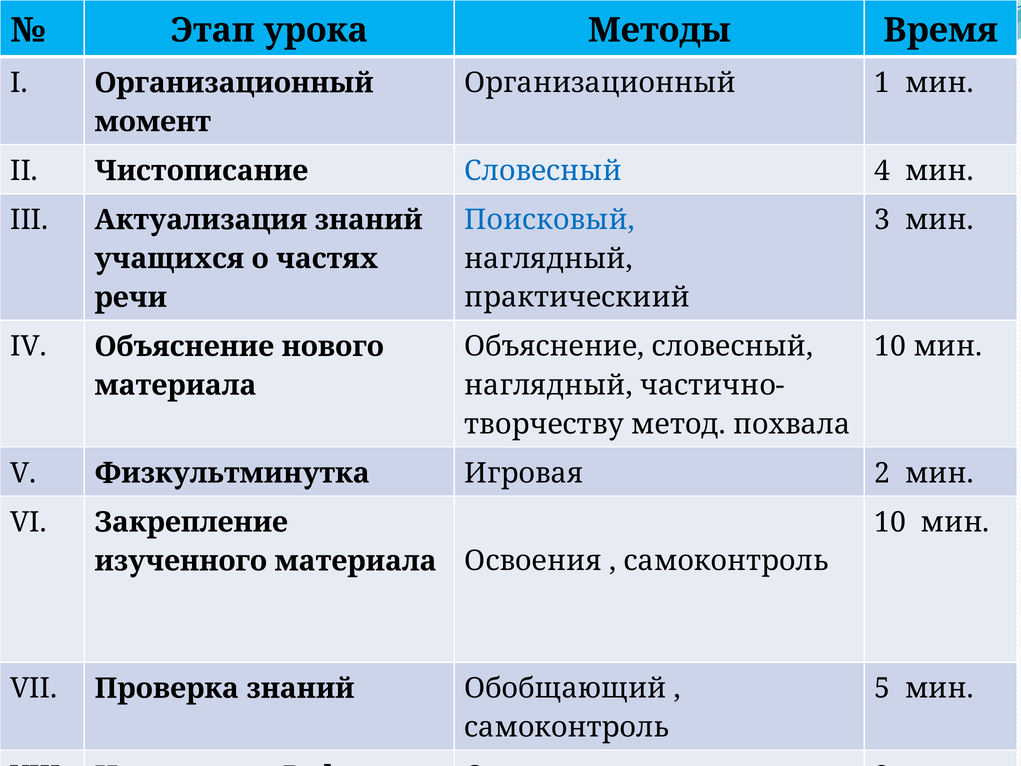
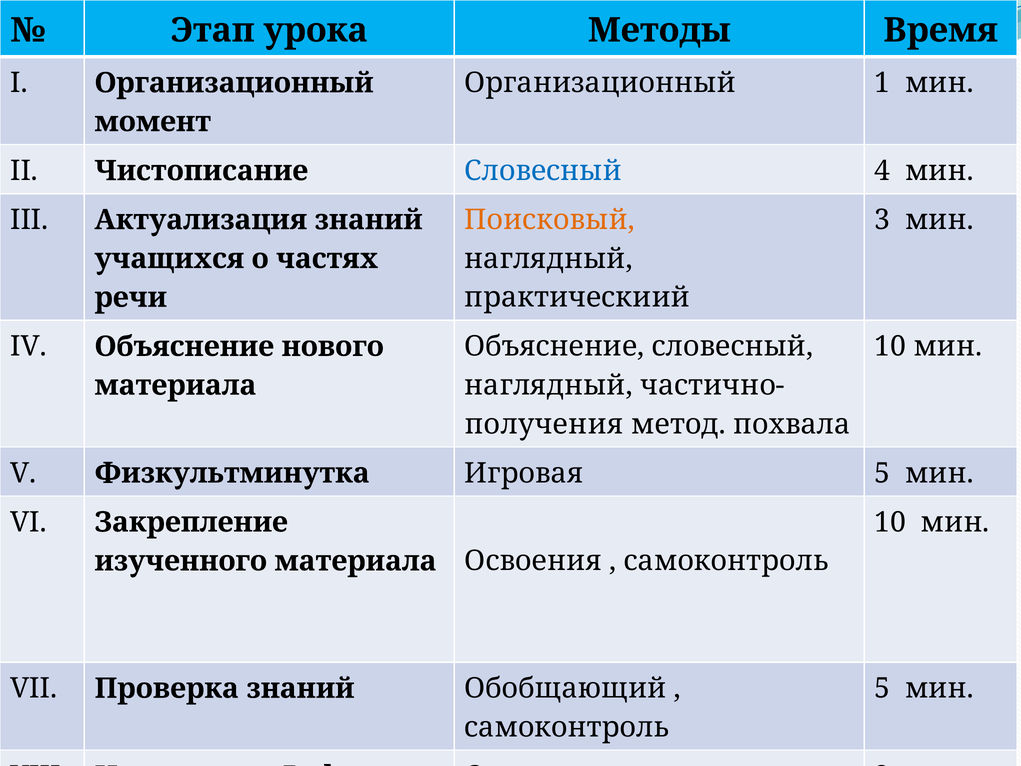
Поисковый colour: blue -> orange
творчеству: творчеству -> получения
Игровая 2: 2 -> 5
